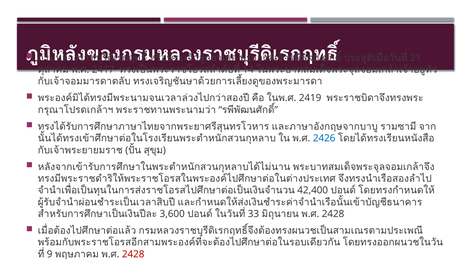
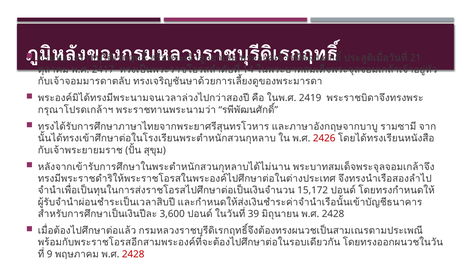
2426 colour: blue -> red
42,400: 42,400 -> 15,172
33: 33 -> 39
